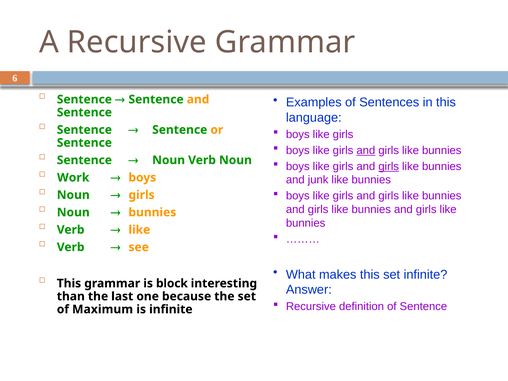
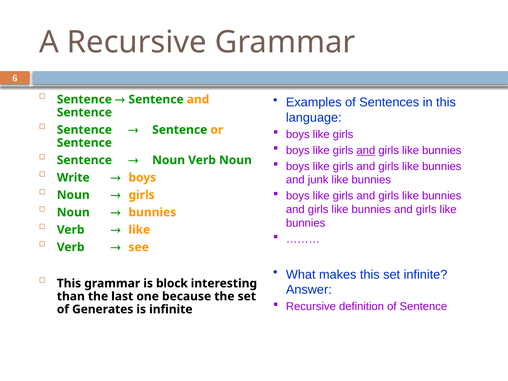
girls at (389, 166) underline: present -> none
Work: Work -> Write
Maximum: Maximum -> Generates
